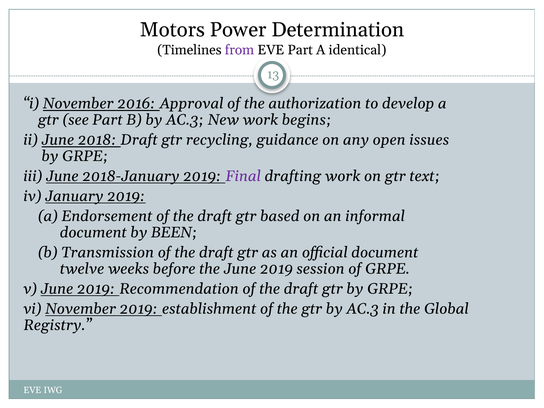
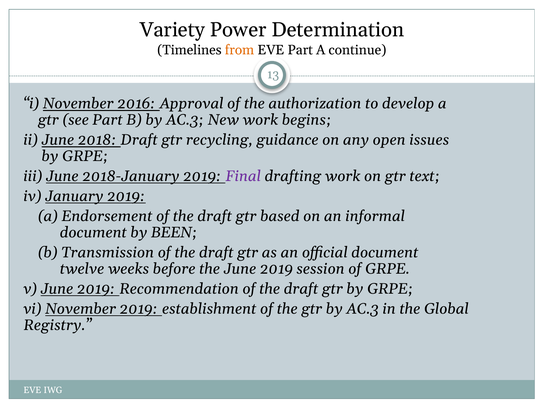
Motors: Motors -> Variety
from colour: purple -> orange
identical: identical -> continue
